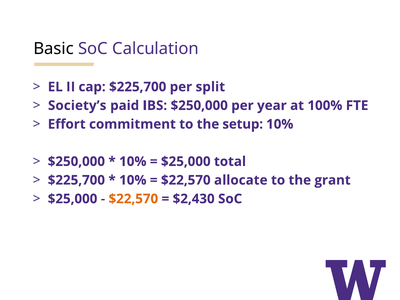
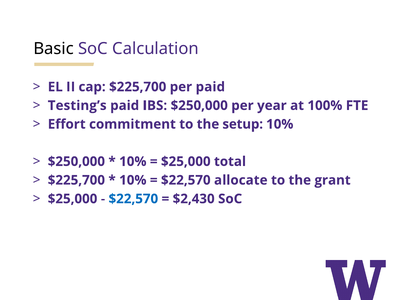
per split: split -> paid
Society’s: Society’s -> Testing’s
$22,570 at (133, 199) colour: orange -> blue
